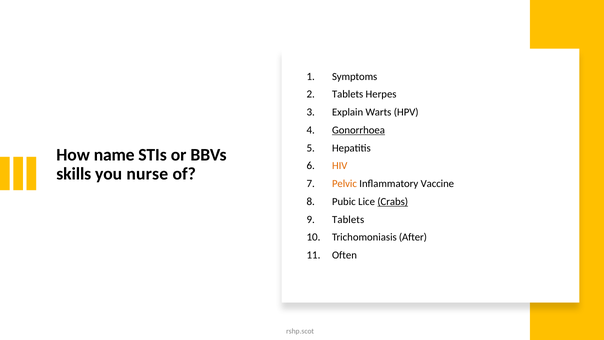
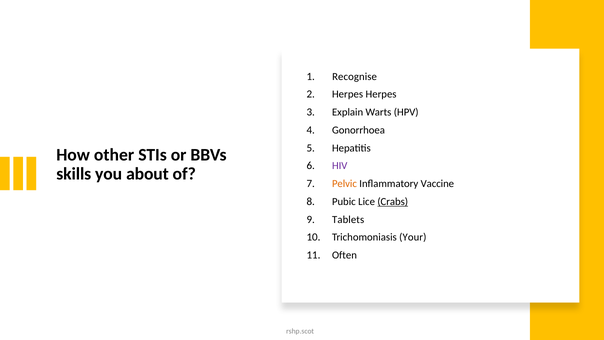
Symptoms: Symptoms -> Recognise
Tablets at (348, 94): Tablets -> Herpes
Gonorrhoea underline: present -> none
name: name -> other
HIV colour: orange -> purple
nurse: nurse -> about
After: After -> Your
